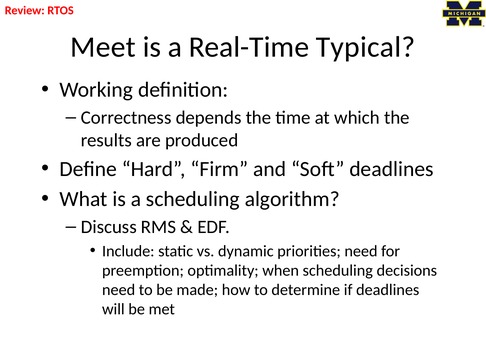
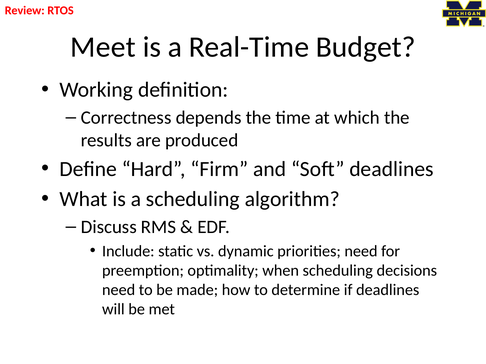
Typical: Typical -> Budget
